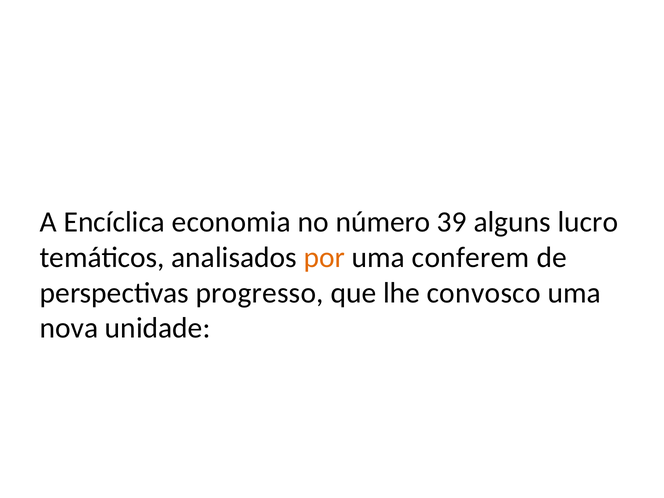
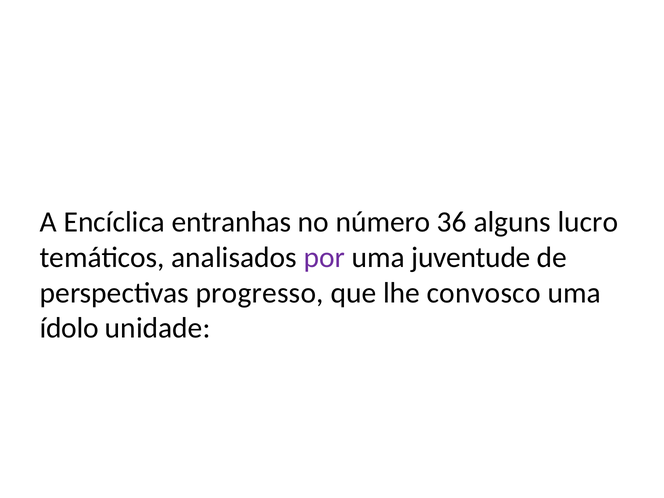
economia: economia -> entranhas
39: 39 -> 36
por colour: orange -> purple
conferem: conferem -> juventude
nova: nova -> ídolo
